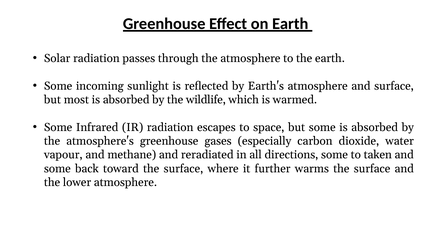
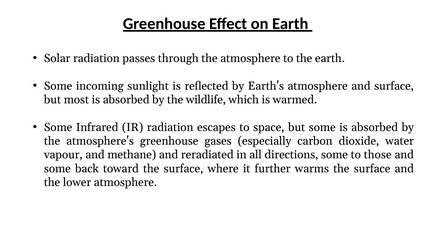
taken: taken -> those
